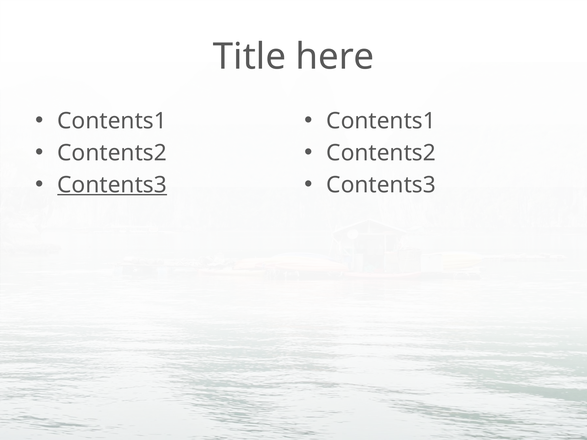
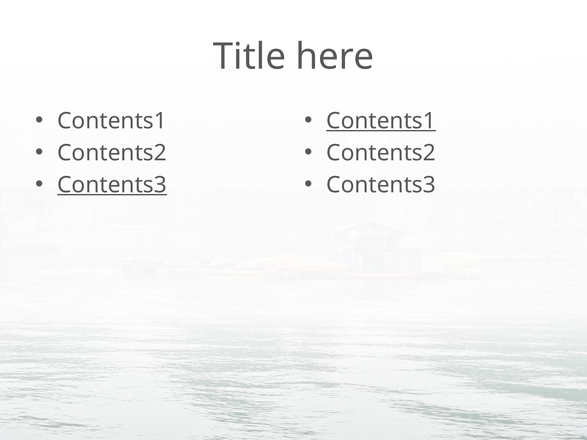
Contents1 at (381, 121) underline: none -> present
